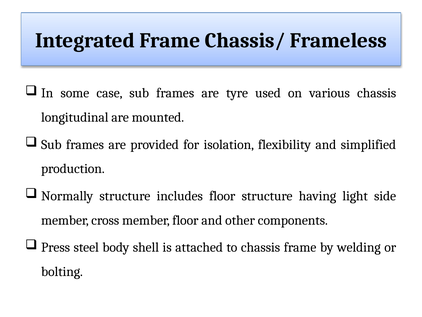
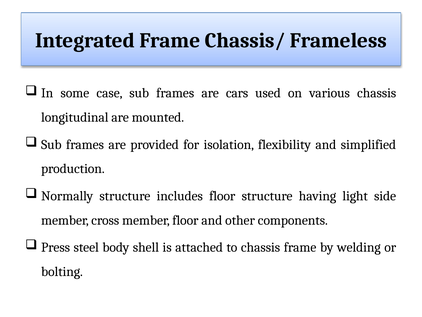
tyre: tyre -> cars
